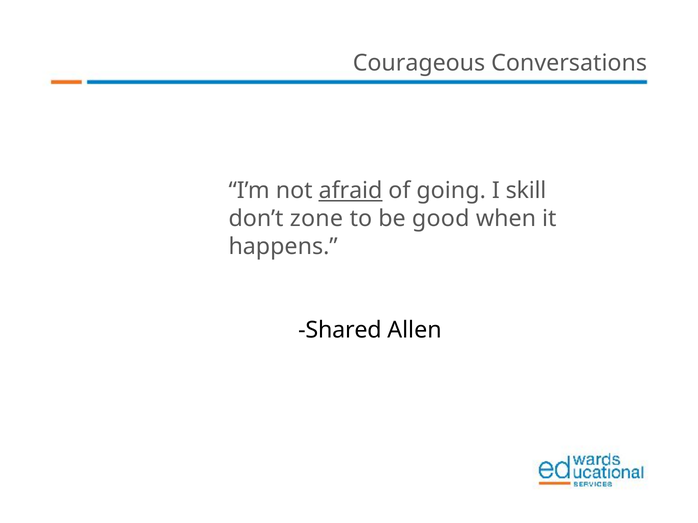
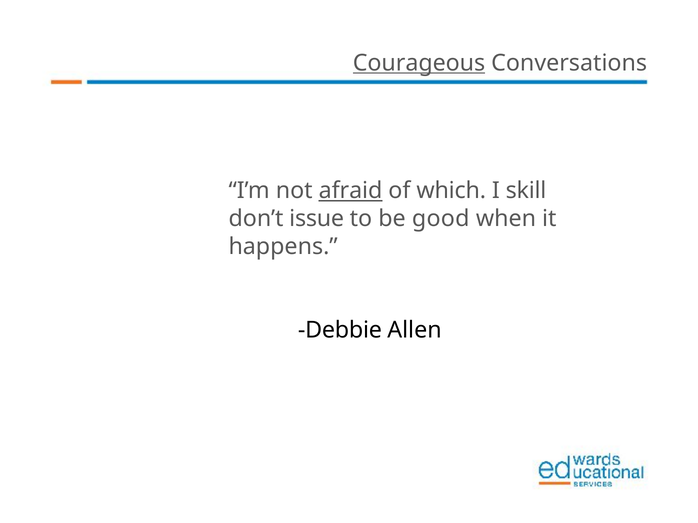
Courageous underline: none -> present
going: going -> which
zone: zone -> issue
Shared: Shared -> Debbie
